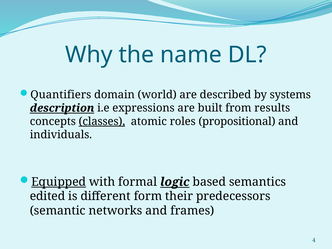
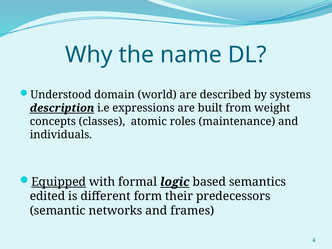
Quantifiers: Quantifiers -> Understood
results: results -> weight
classes underline: present -> none
propositional: propositional -> maintenance
